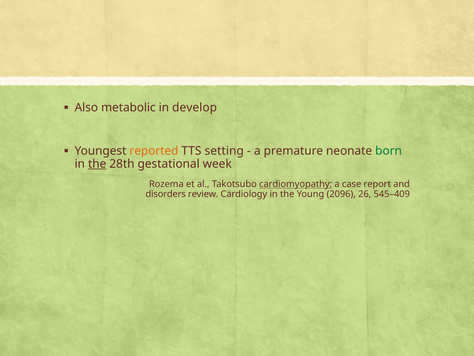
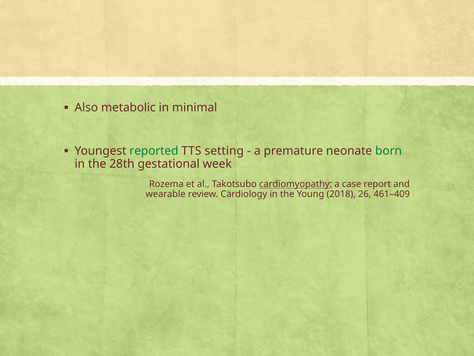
develop: develop -> minimal
reported colour: orange -> green
the at (97, 164) underline: present -> none
disorders: disorders -> wearable
2096: 2096 -> 2018
545–409: 545–409 -> 461–409
